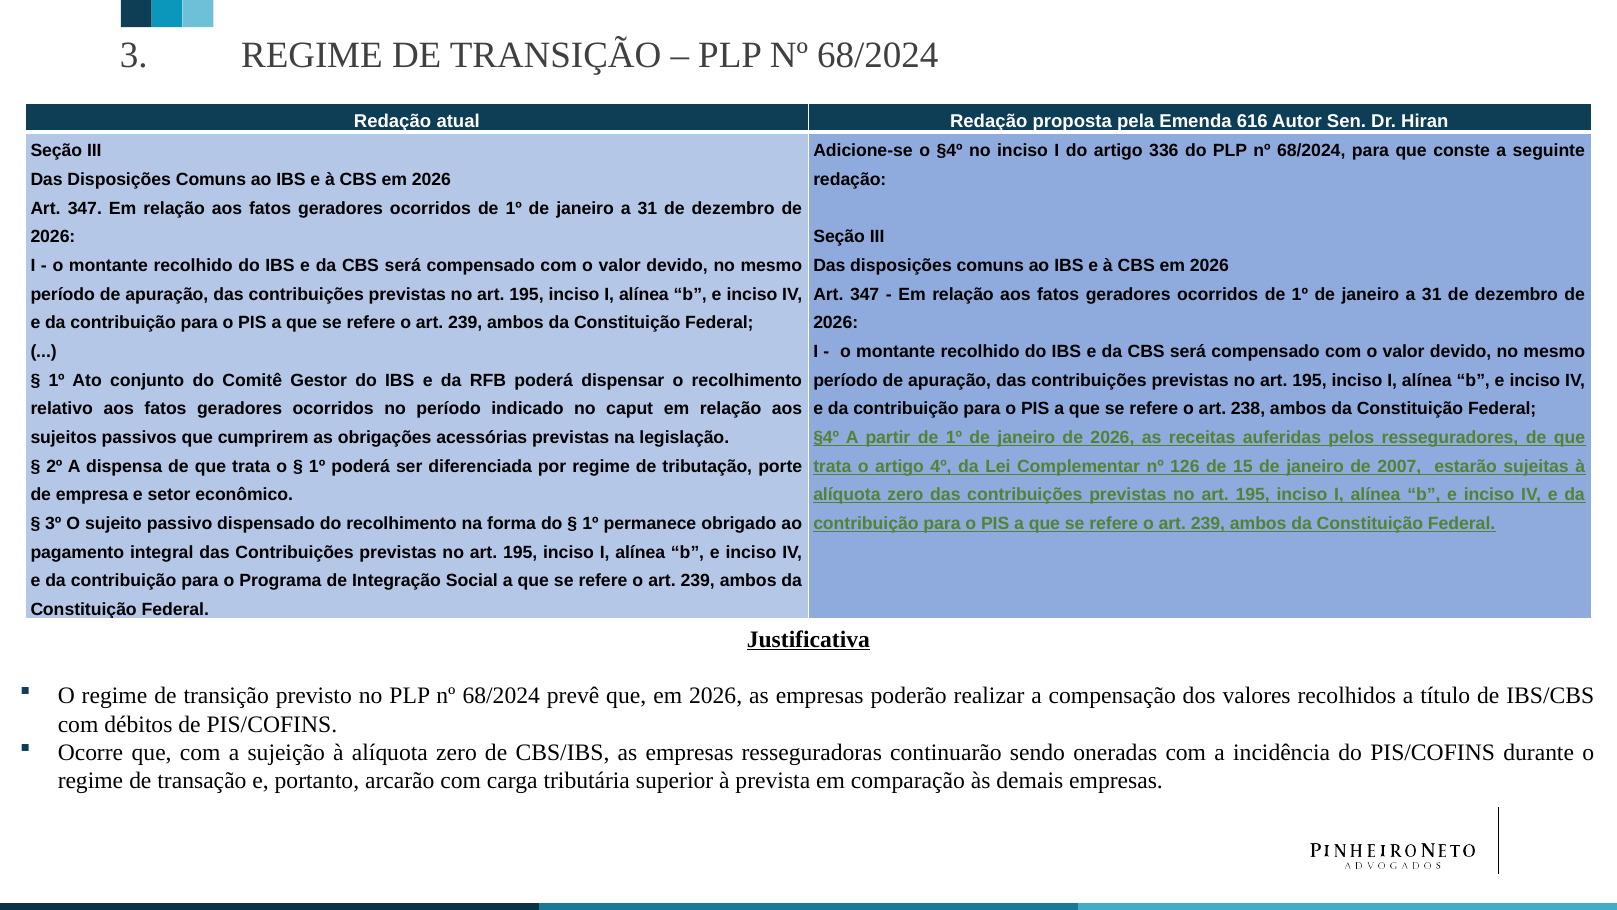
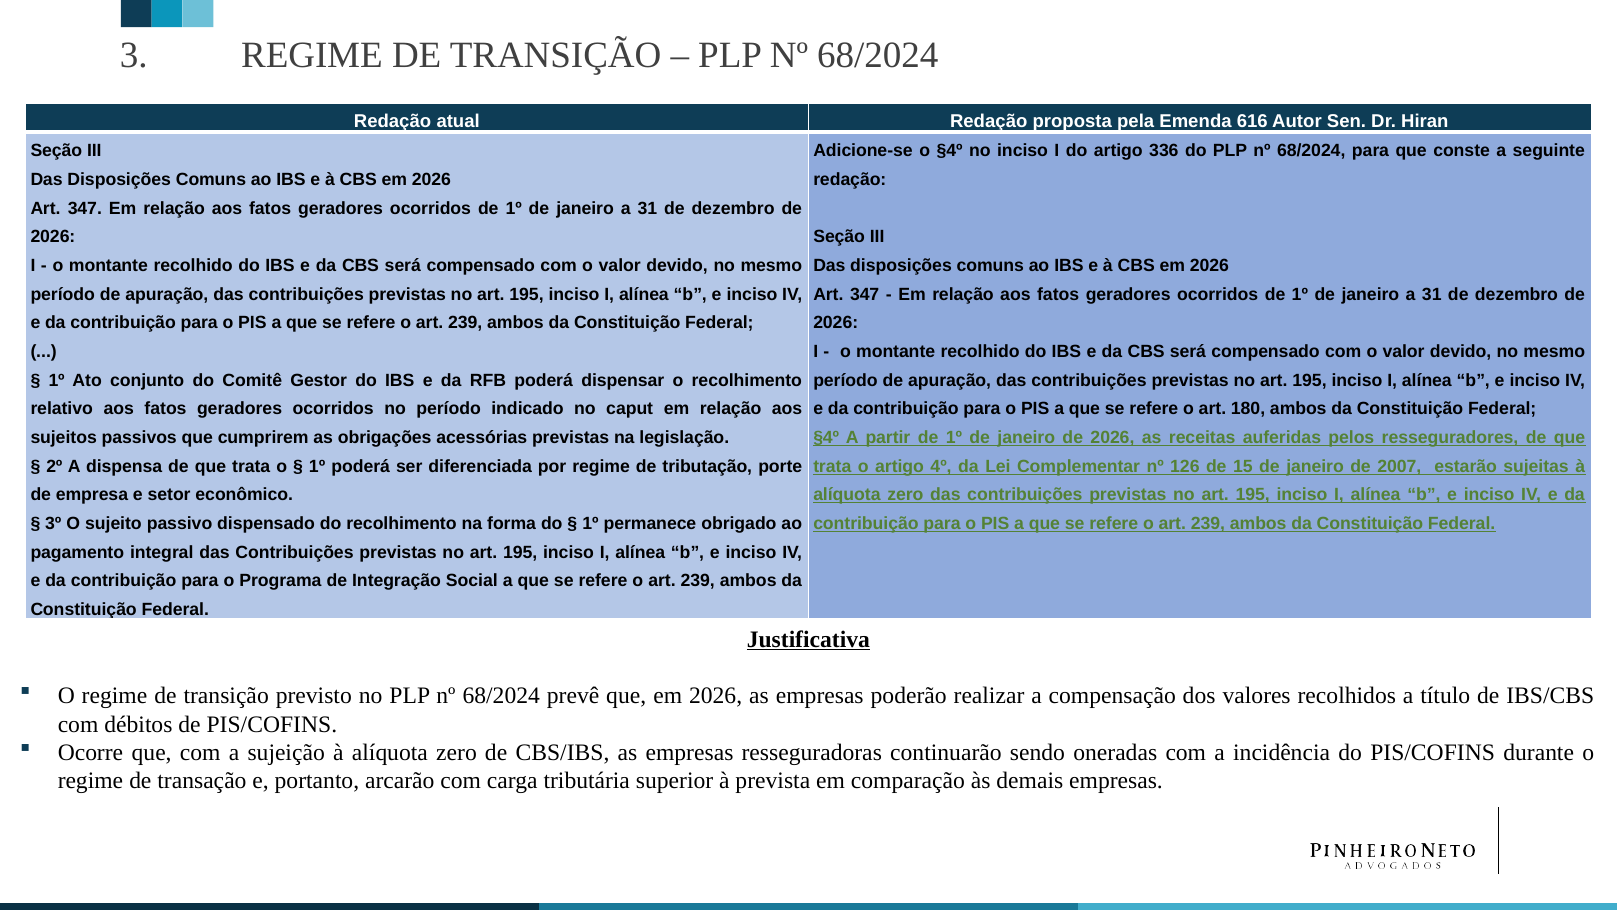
238: 238 -> 180
